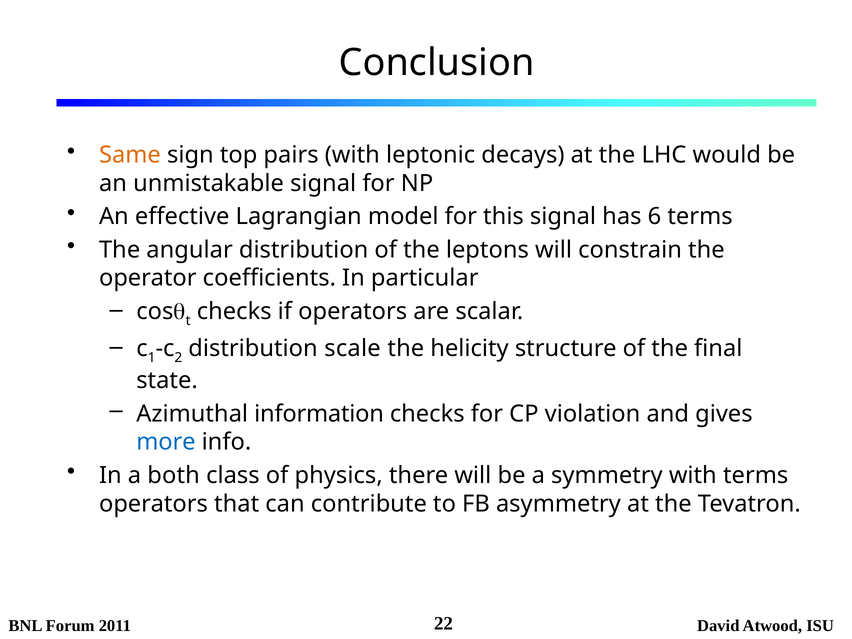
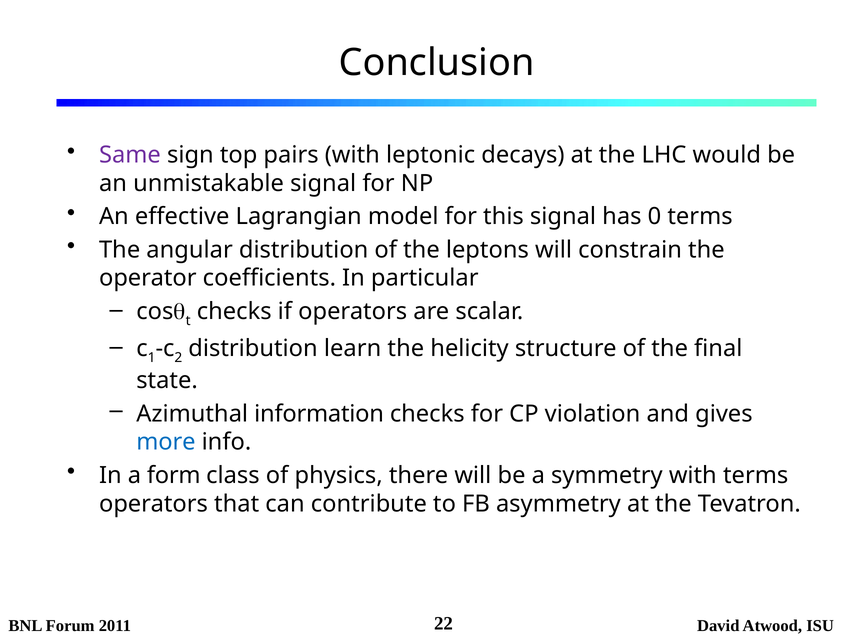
Same colour: orange -> purple
6: 6 -> 0
scale: scale -> learn
both: both -> form
